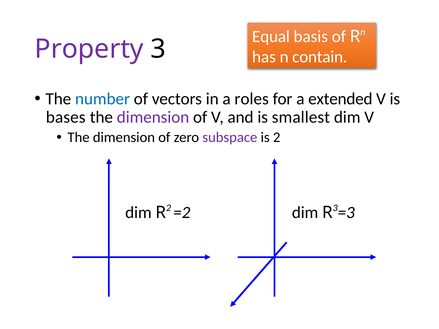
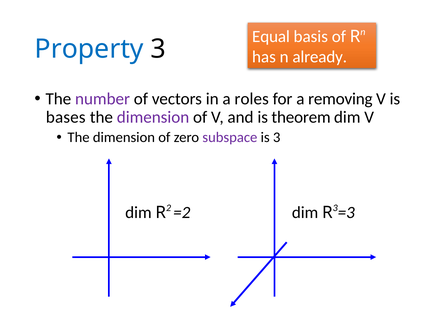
Property colour: purple -> blue
contain: contain -> already
number colour: blue -> purple
extended: extended -> removing
smallest: smallest -> theorem
is 2: 2 -> 3
